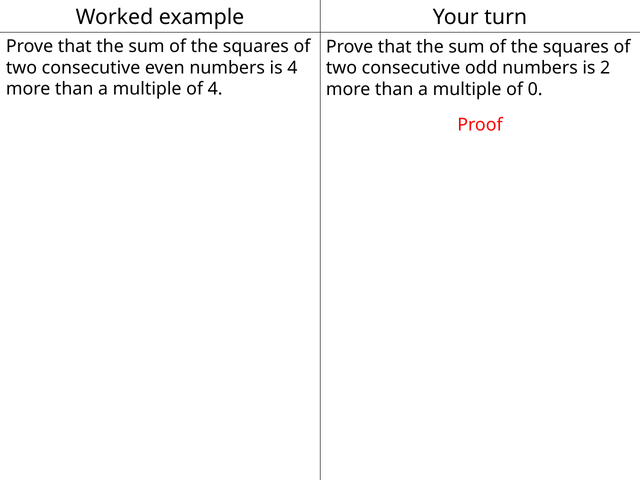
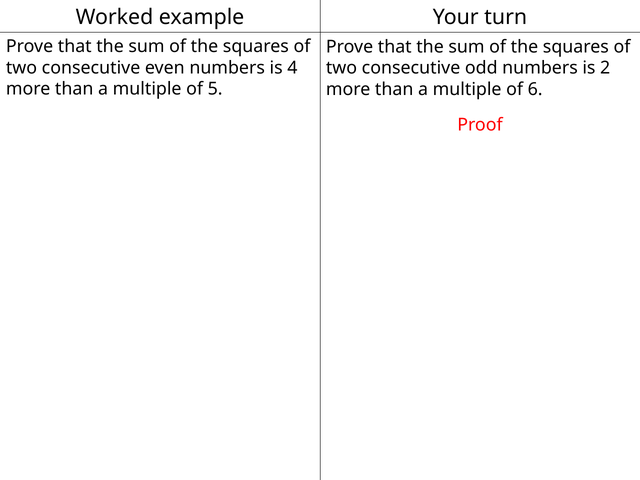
of 4: 4 -> 5
0: 0 -> 6
